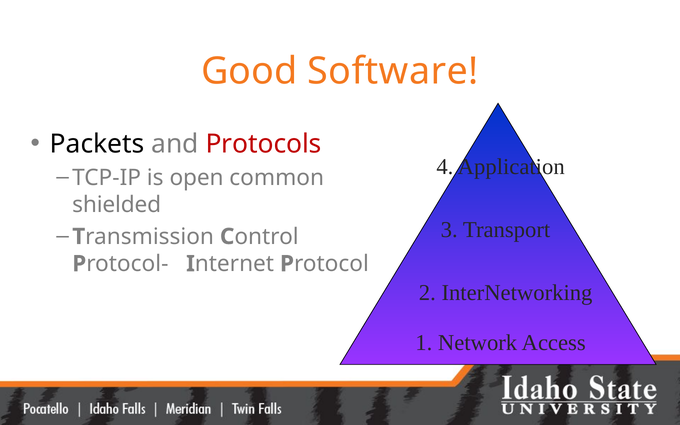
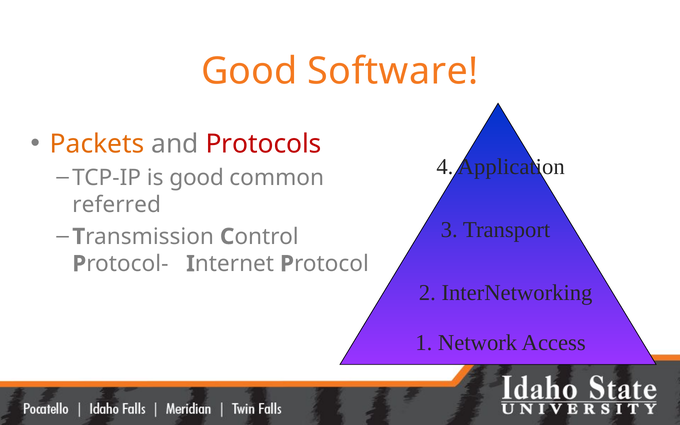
Packets colour: black -> orange
is open: open -> good
shielded: shielded -> referred
